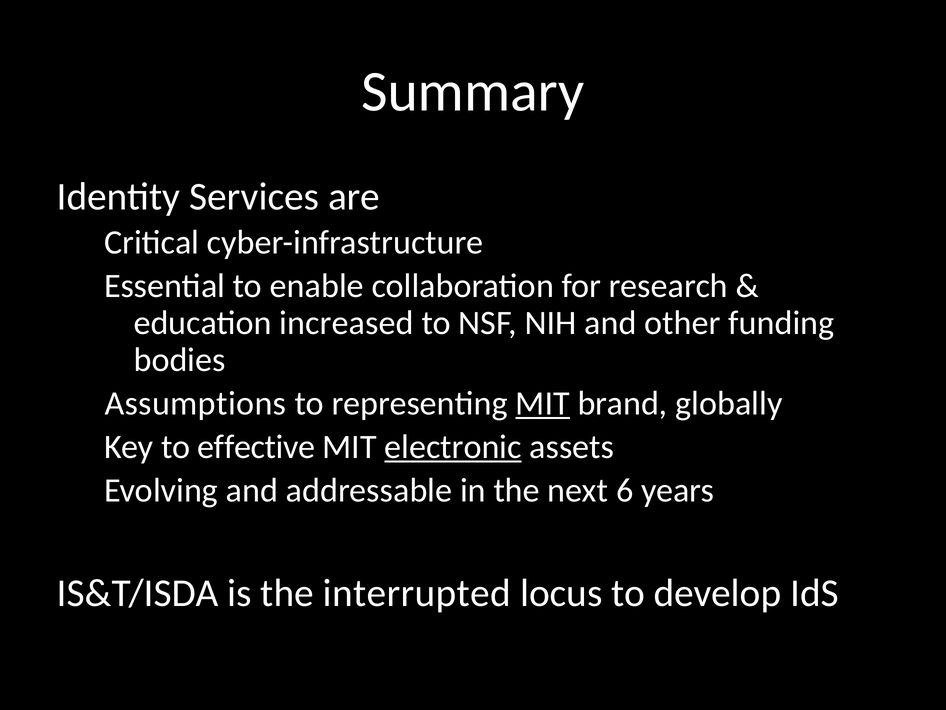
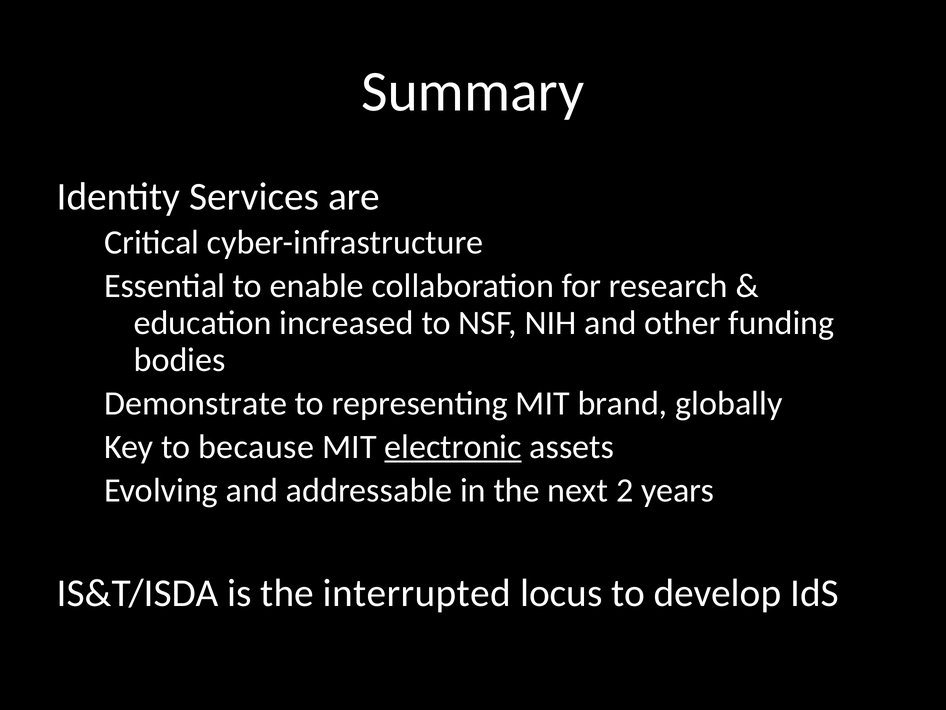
Assumptions: Assumptions -> Demonstrate
MIT at (543, 403) underline: present -> none
effective: effective -> because
6: 6 -> 2
